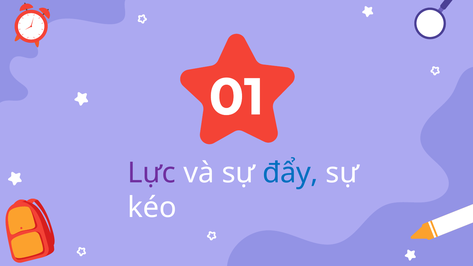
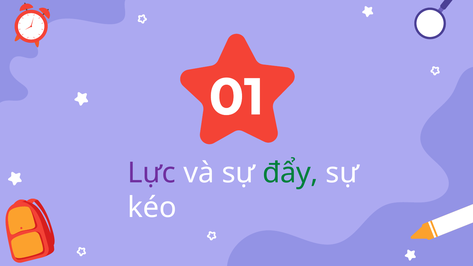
đẩy colour: blue -> green
